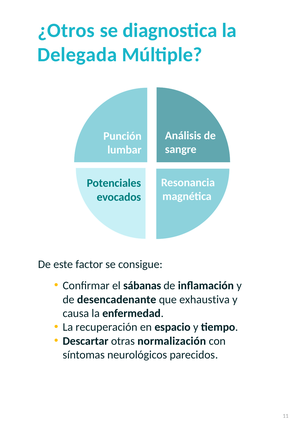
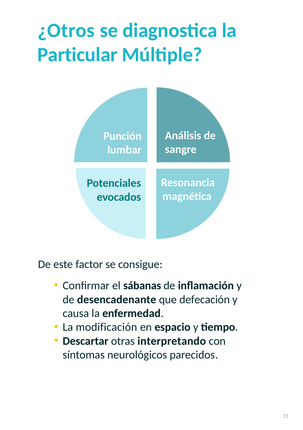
Delegada: Delegada -> Particular
exhaustiva: exhaustiva -> defecación
recuperación: recuperación -> modificación
normalización: normalización -> interpretando
